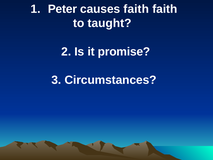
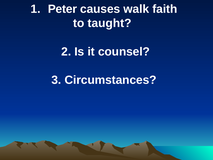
causes faith: faith -> walk
promise: promise -> counsel
